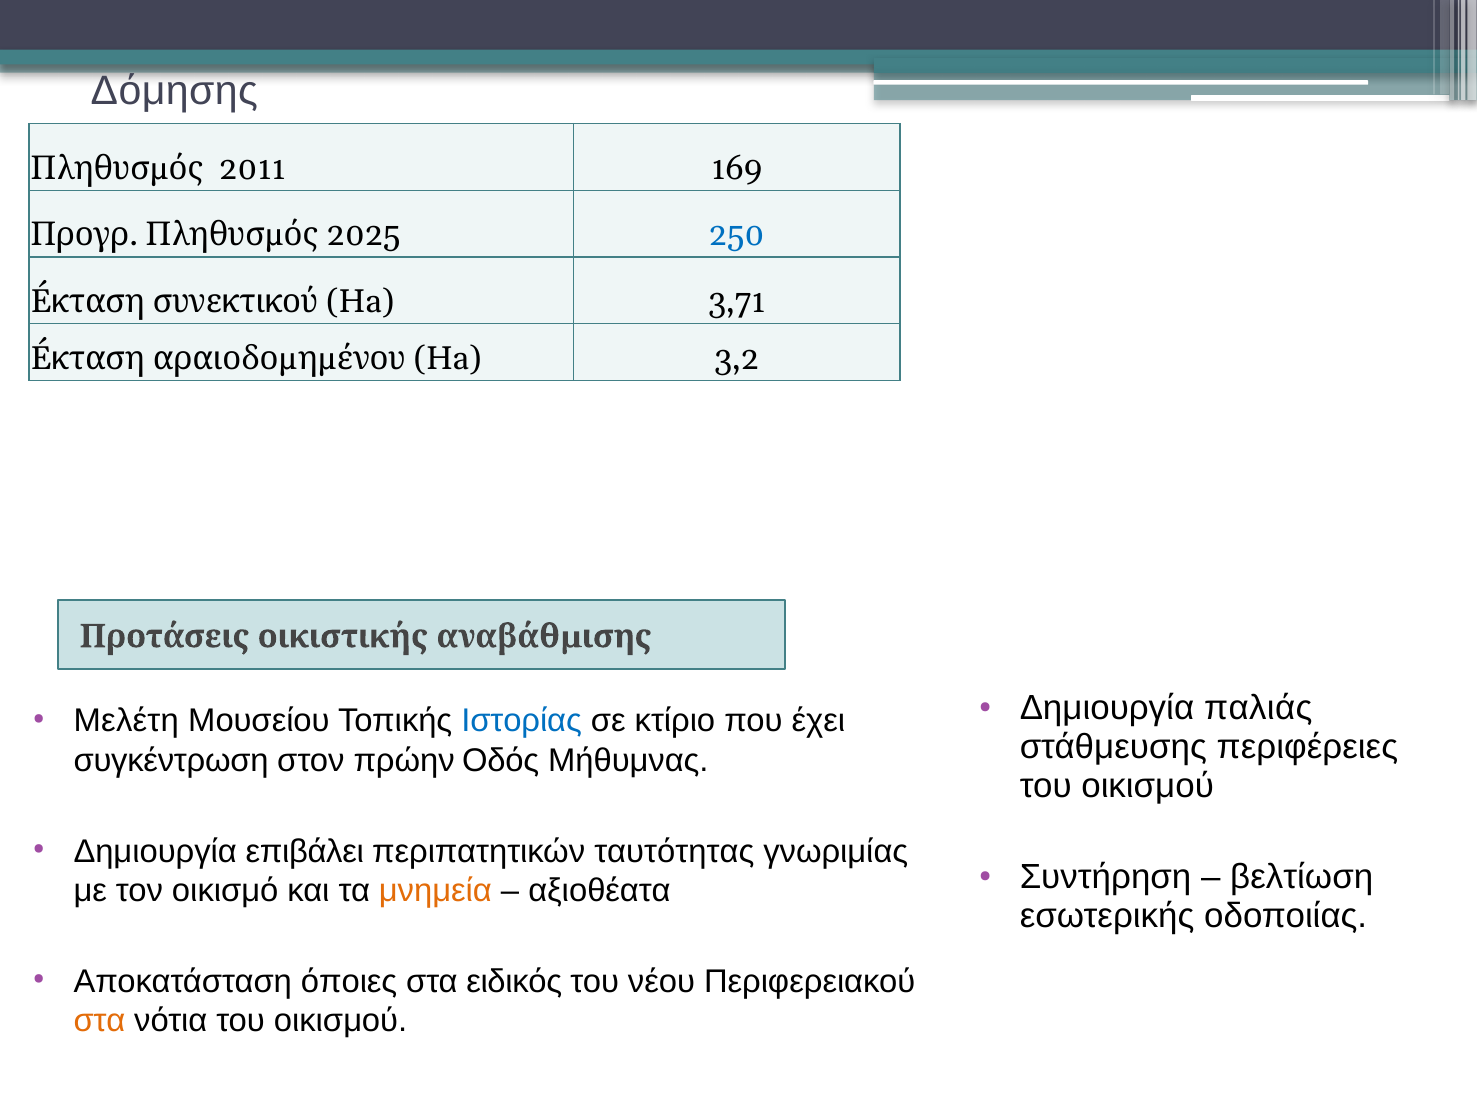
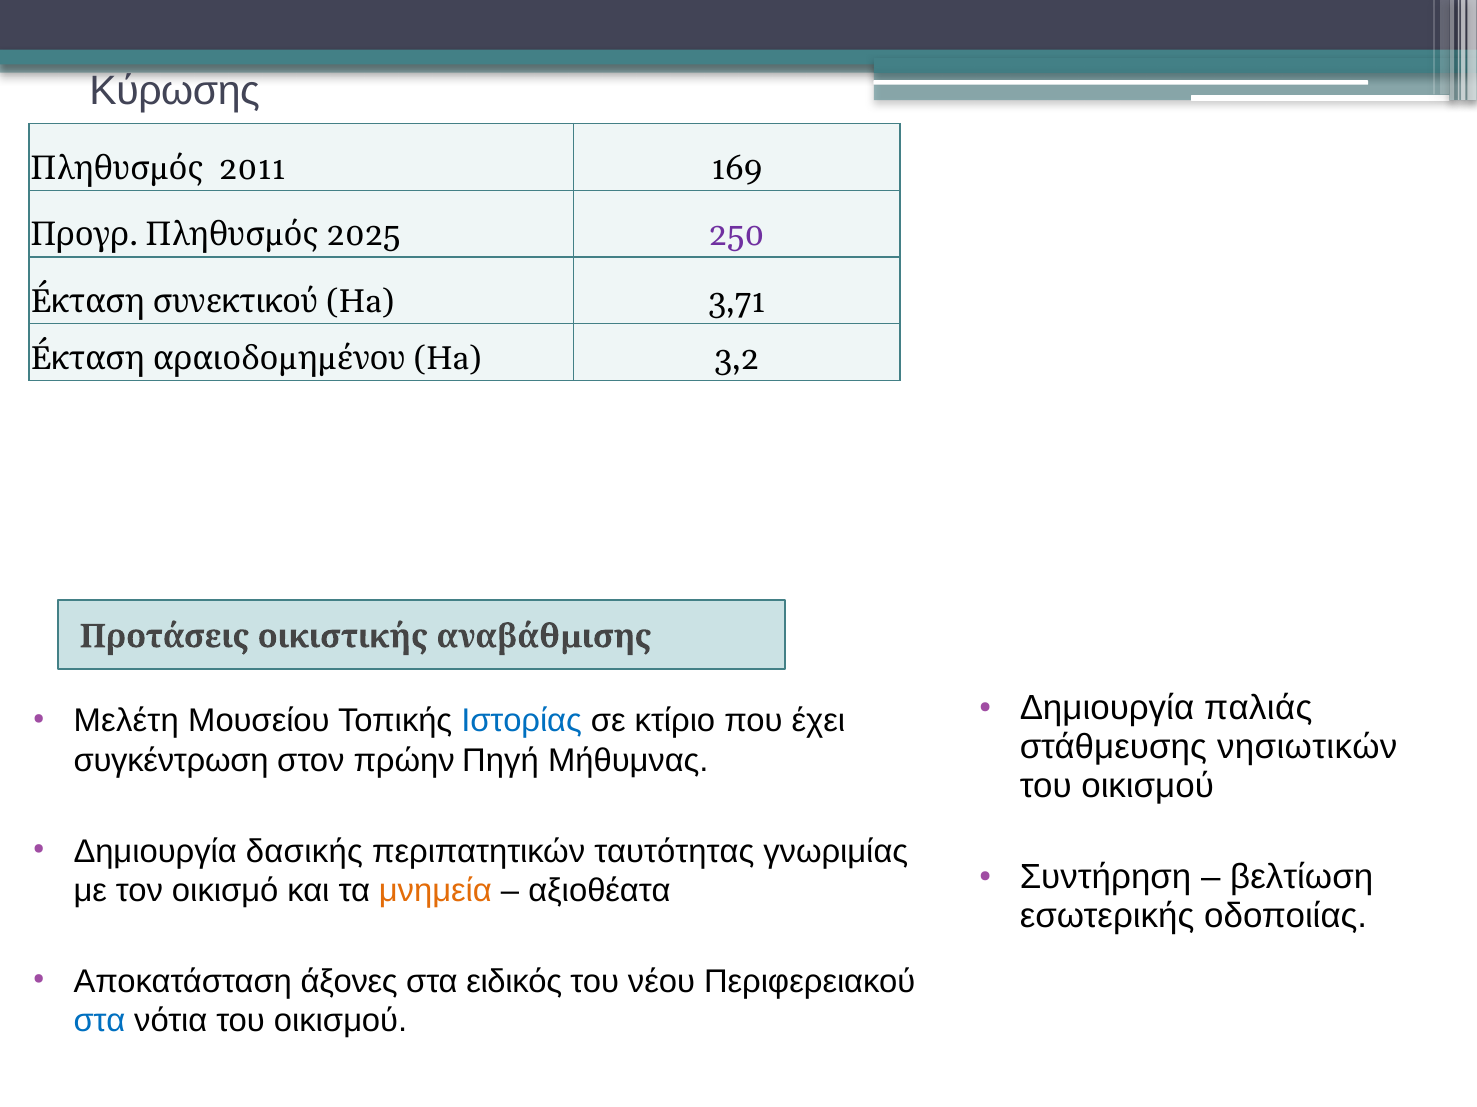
Δόμησης: Δόμησης -> Κύρωσης
250 colour: blue -> purple
περιφέρειες: περιφέρειες -> νησιωτικών
Οδός: Οδός -> Πηγή
επιβάλει: επιβάλει -> δασικής
όποιες: όποιες -> άξονες
στα at (99, 1021) colour: orange -> blue
